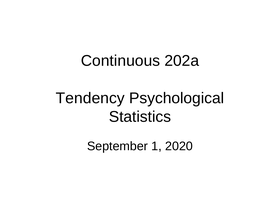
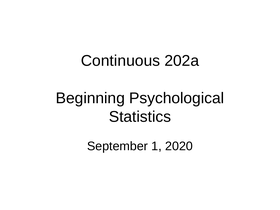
Tendency: Tendency -> Beginning
